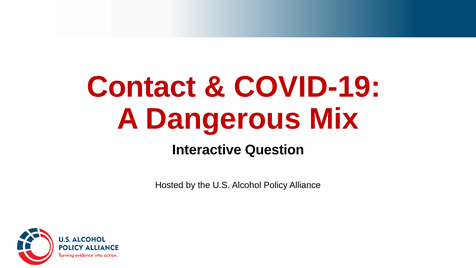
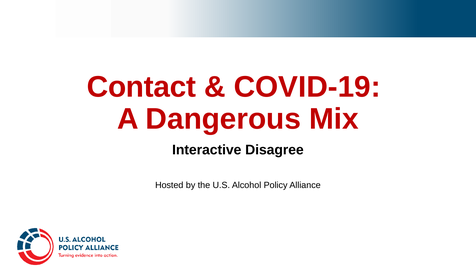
Question: Question -> Disagree
